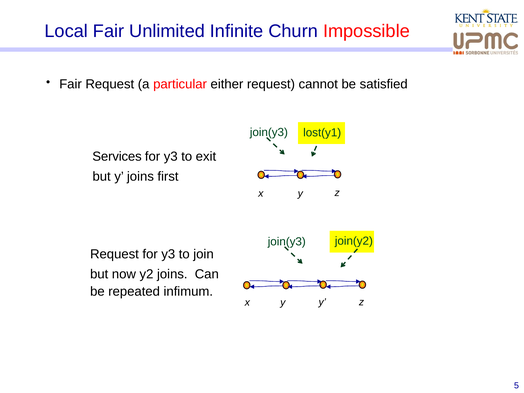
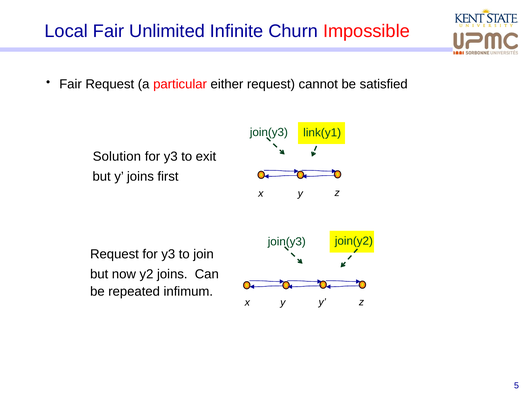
lost(y1: lost(y1 -> link(y1
Services: Services -> Solution
